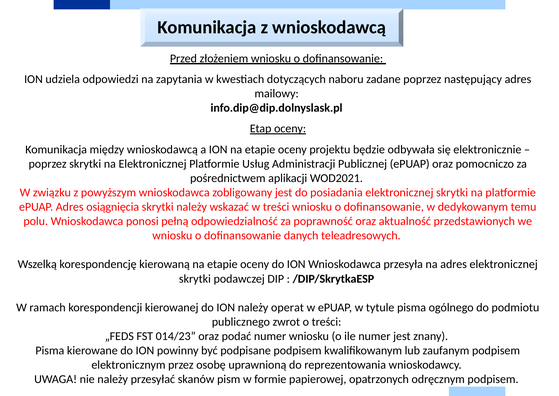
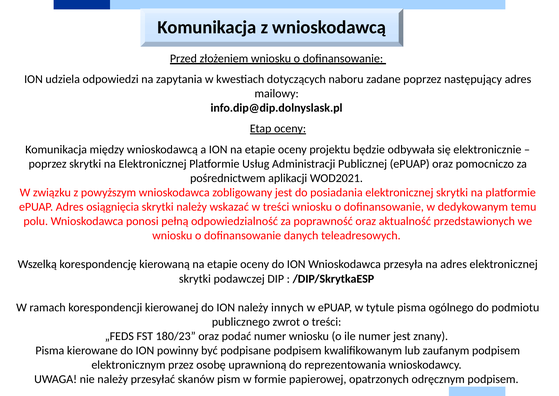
operat: operat -> innych
014/23: 014/23 -> 180/23
